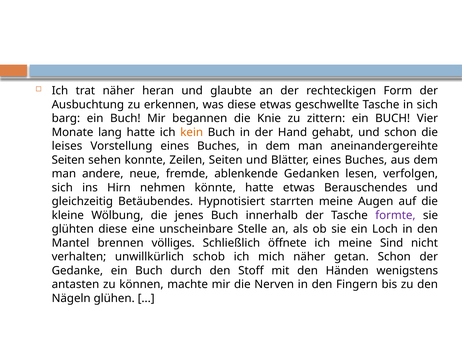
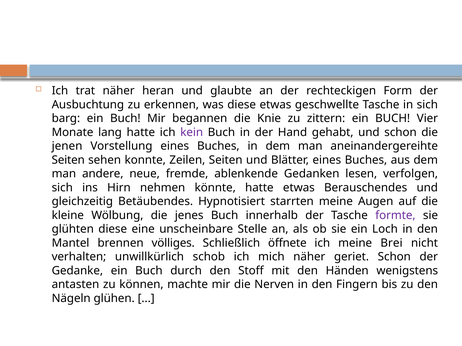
kein colour: orange -> purple
leises: leises -> jenen
Sind: Sind -> Brei
getan: getan -> geriet
